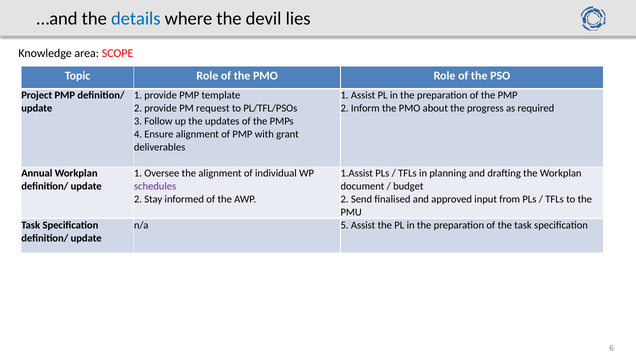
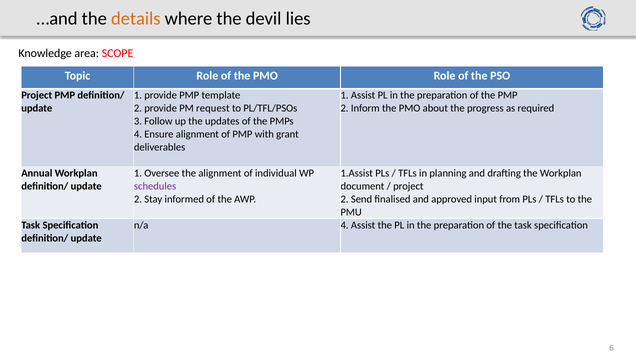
details colour: blue -> orange
budget at (408, 186): budget -> project
n/a 5: 5 -> 4
